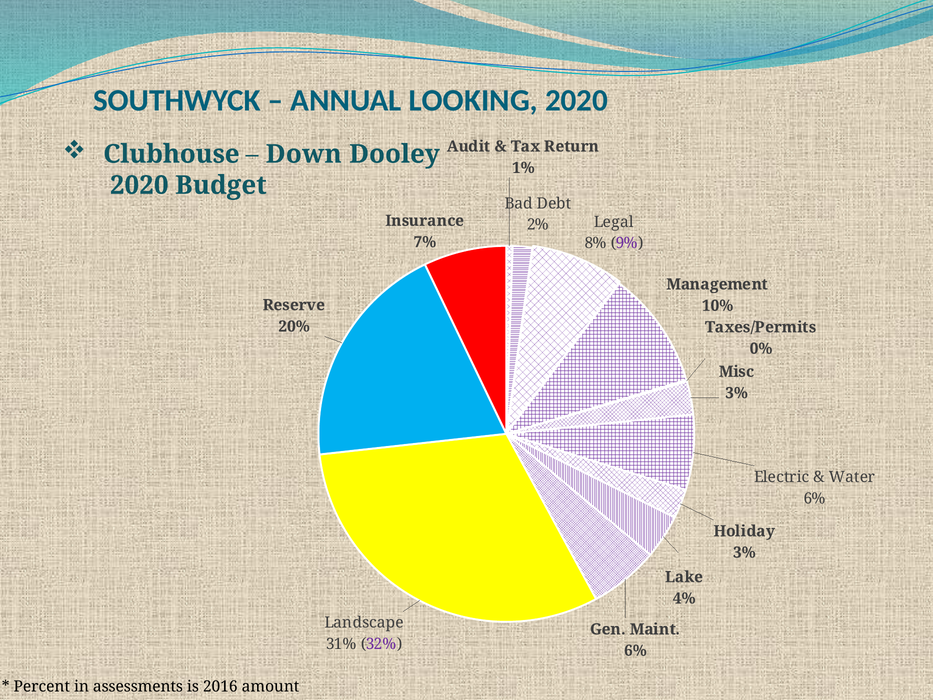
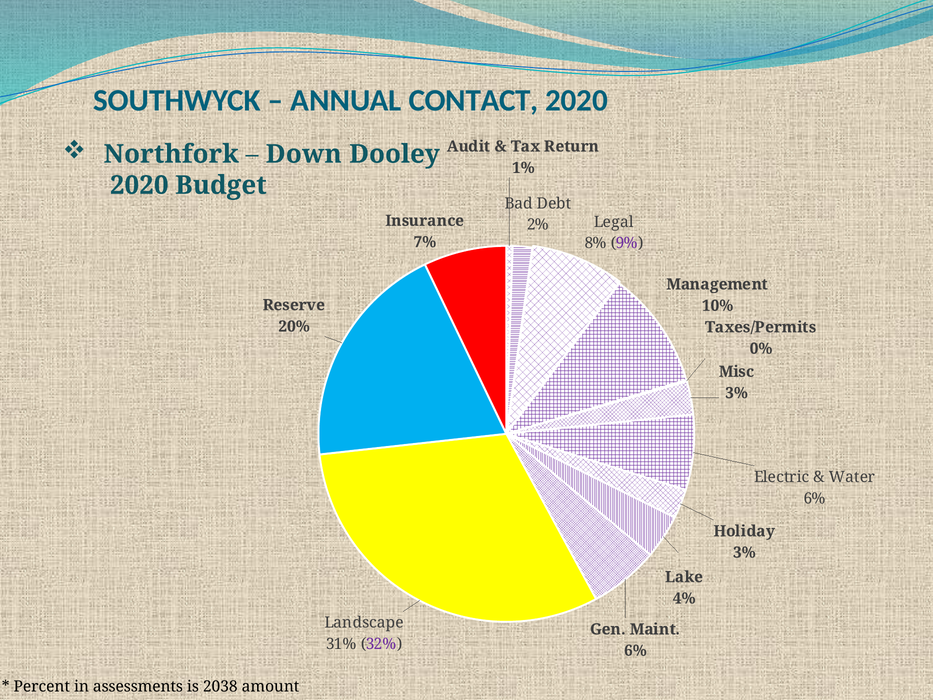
LOOKING: LOOKING -> CONTACT
Clubhouse: Clubhouse -> Northfork
2016: 2016 -> 2038
